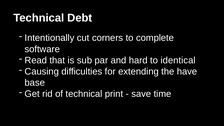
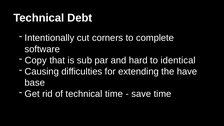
Read: Read -> Copy
technical print: print -> time
